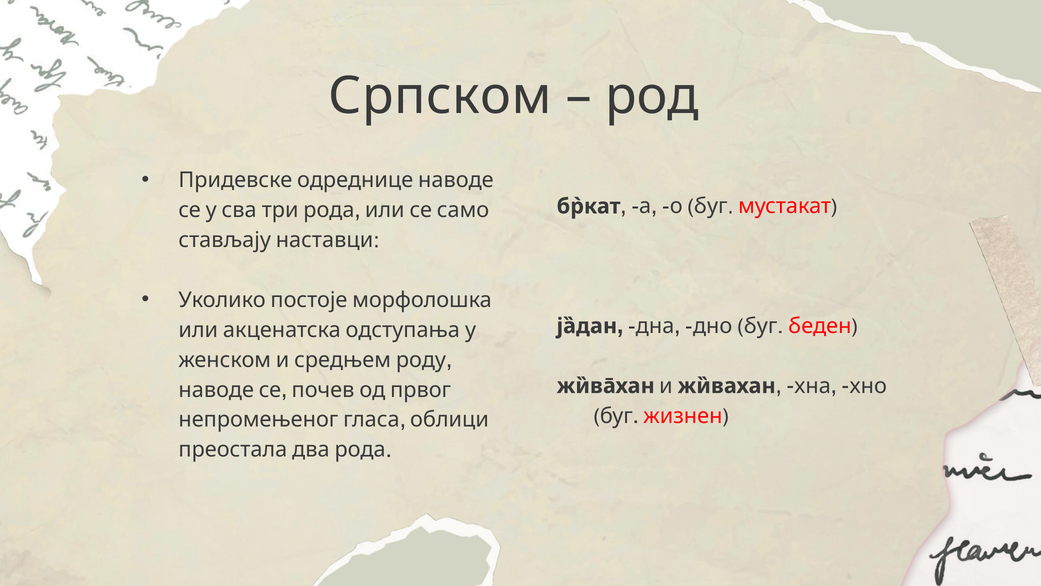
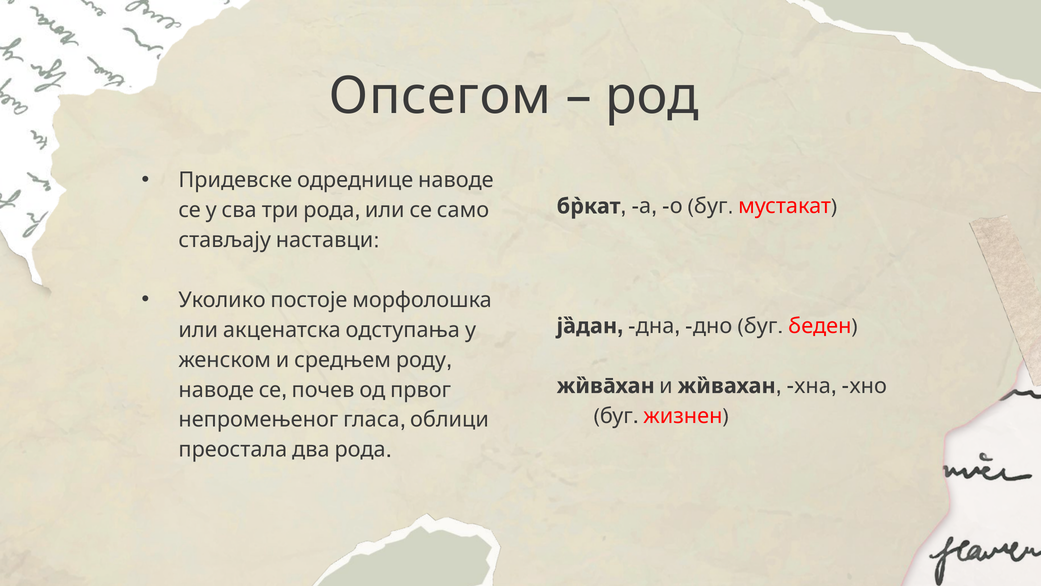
Српском: Српском -> Опсегом
